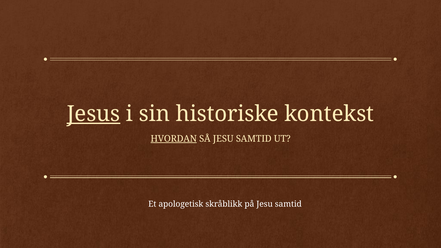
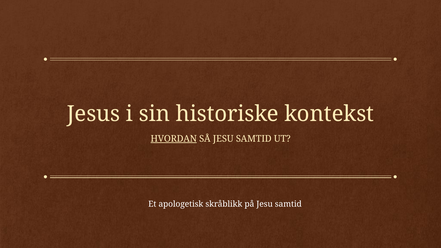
Jesus underline: present -> none
